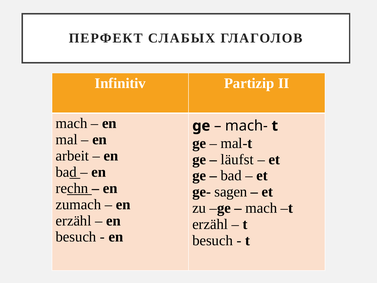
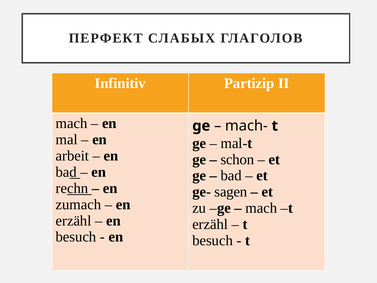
läufst: läufst -> schon
